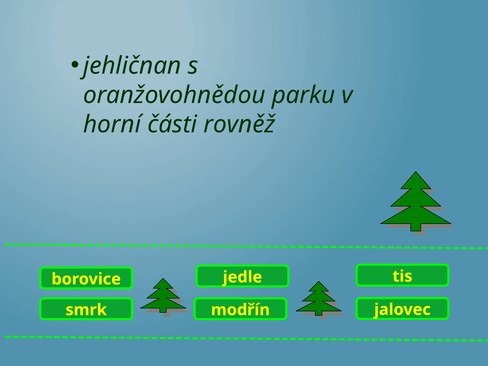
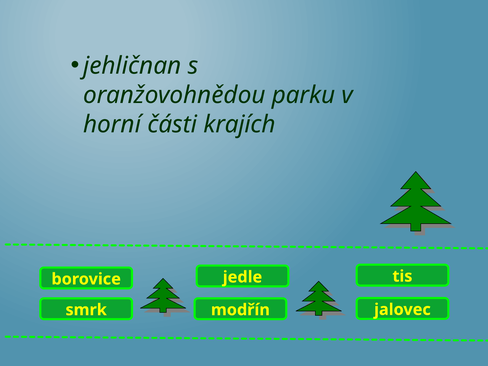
rovněž: rovněž -> krajích
